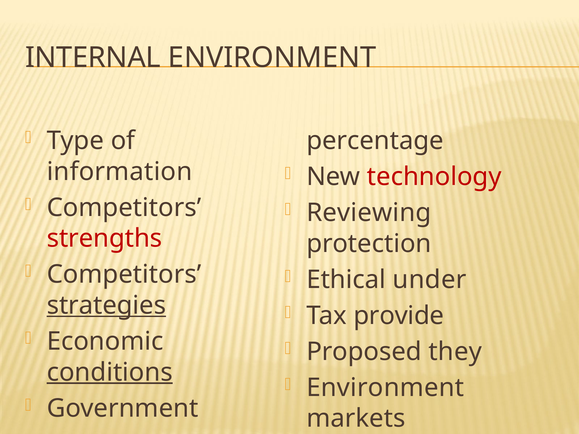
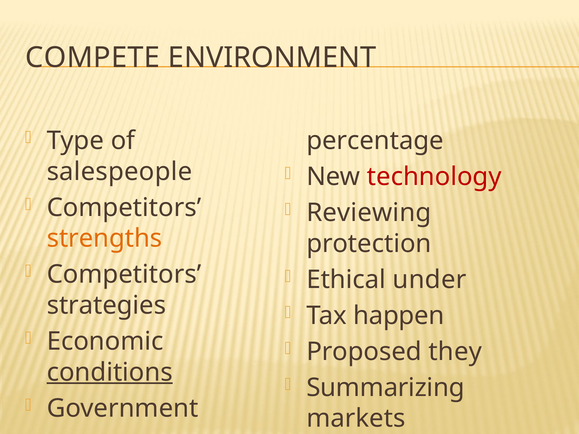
INTERNAL: INTERNAL -> COMPETE
information: information -> salespeople
strengths colour: red -> orange
strategies underline: present -> none
provide: provide -> happen
Environment at (385, 388): Environment -> Summarizing
